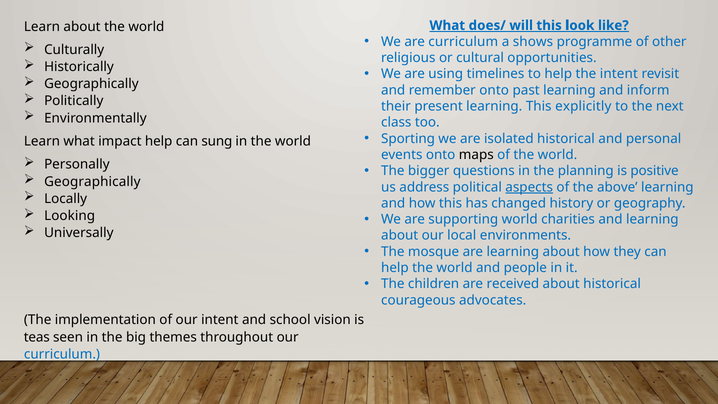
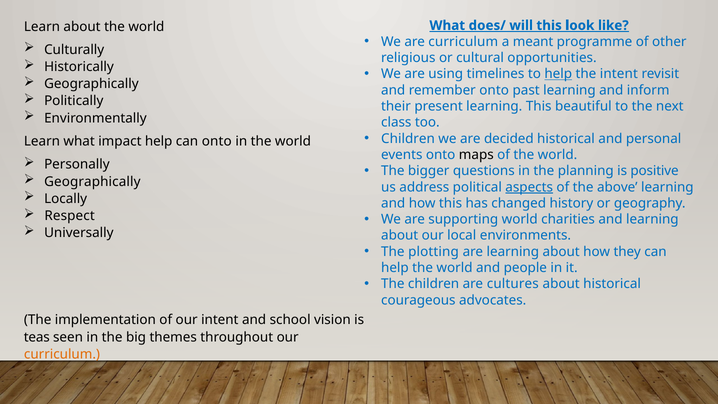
shows: shows -> meant
help at (558, 74) underline: none -> present
explicitly: explicitly -> beautiful
Sporting at (408, 139): Sporting -> Children
isolated: isolated -> decided
can sung: sung -> onto
Looking: Looking -> Respect
mosque: mosque -> plotting
received: received -> cultures
curriculum at (62, 354) colour: blue -> orange
